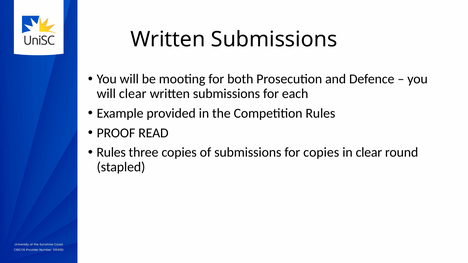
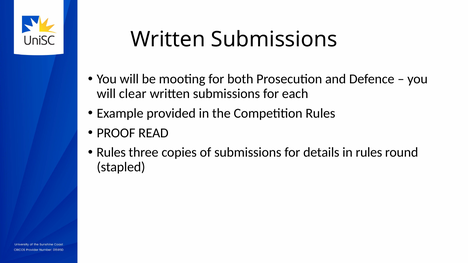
for copies: copies -> details
in clear: clear -> rules
